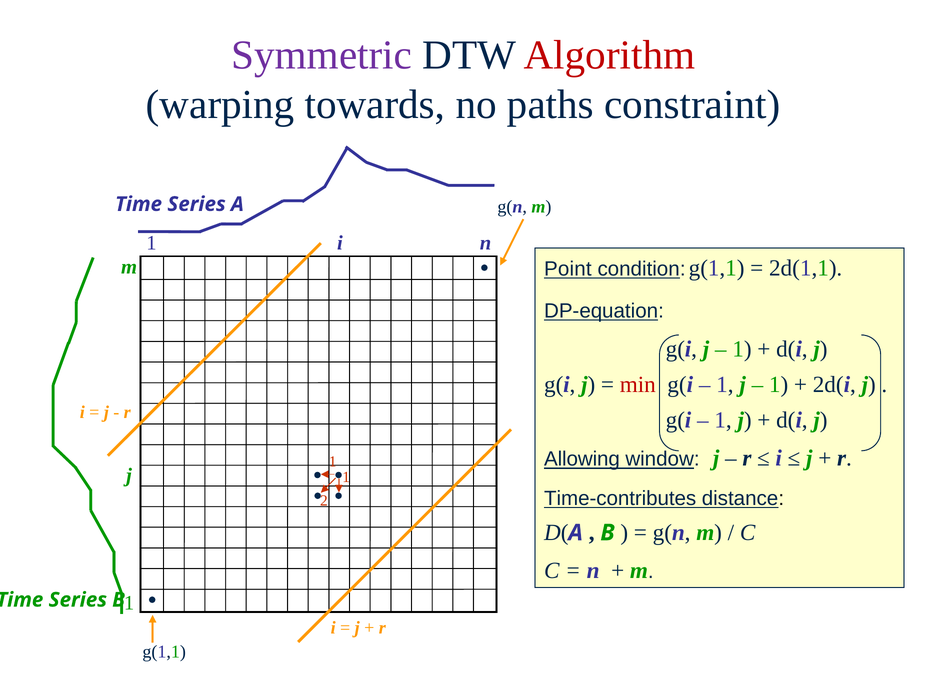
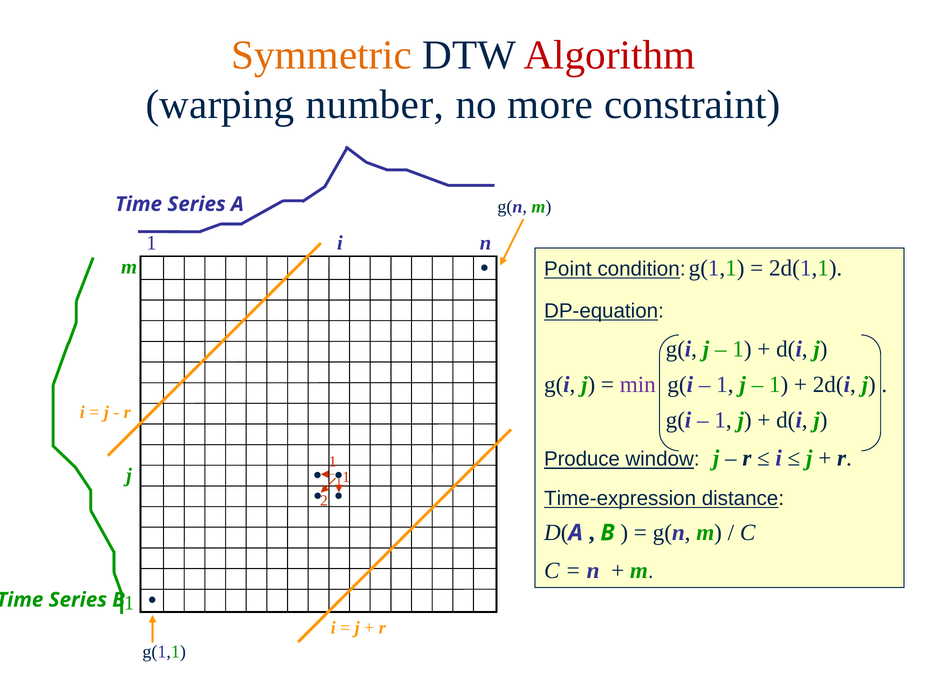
Symmetric colour: purple -> orange
towards: towards -> number
paths: paths -> more
min colour: red -> purple
Allowing: Allowing -> Produce
Time-contributes: Time-contributes -> Time-expression
